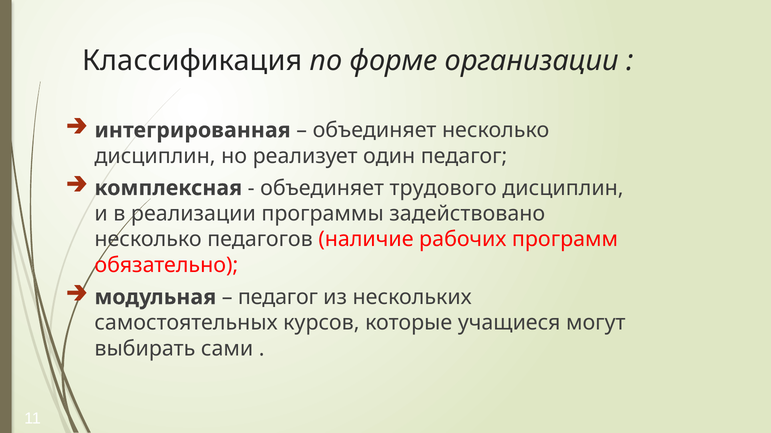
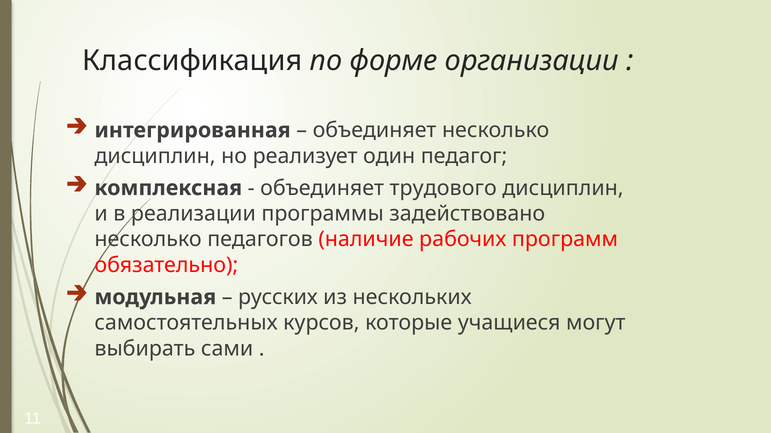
педагог at (278, 298): педагог -> русских
